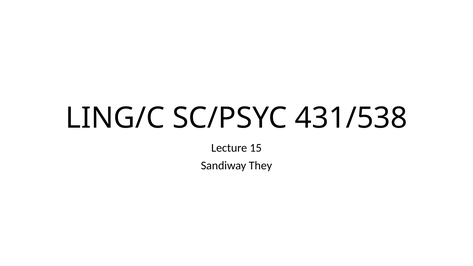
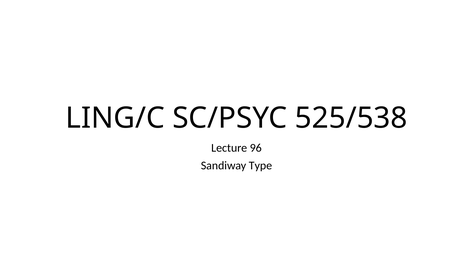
431/538: 431/538 -> 525/538
15: 15 -> 96
They: They -> Type
